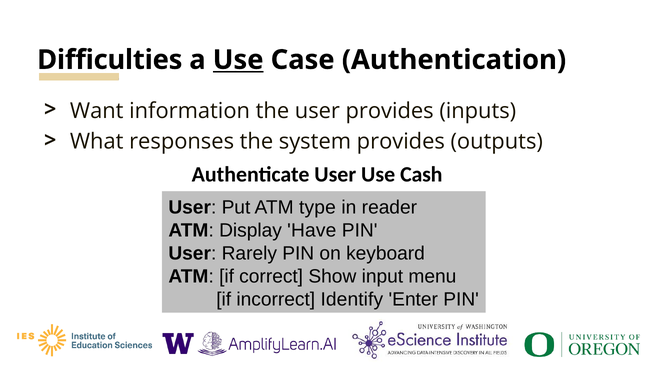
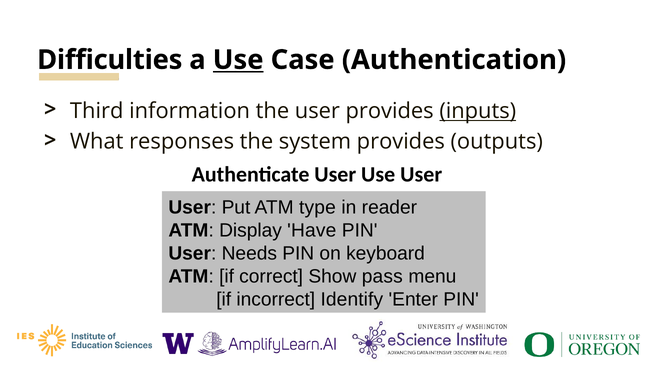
Want: Want -> Third
inputs underline: none -> present
Use Cash: Cash -> User
Rarely: Rarely -> Needs
input: input -> pass
